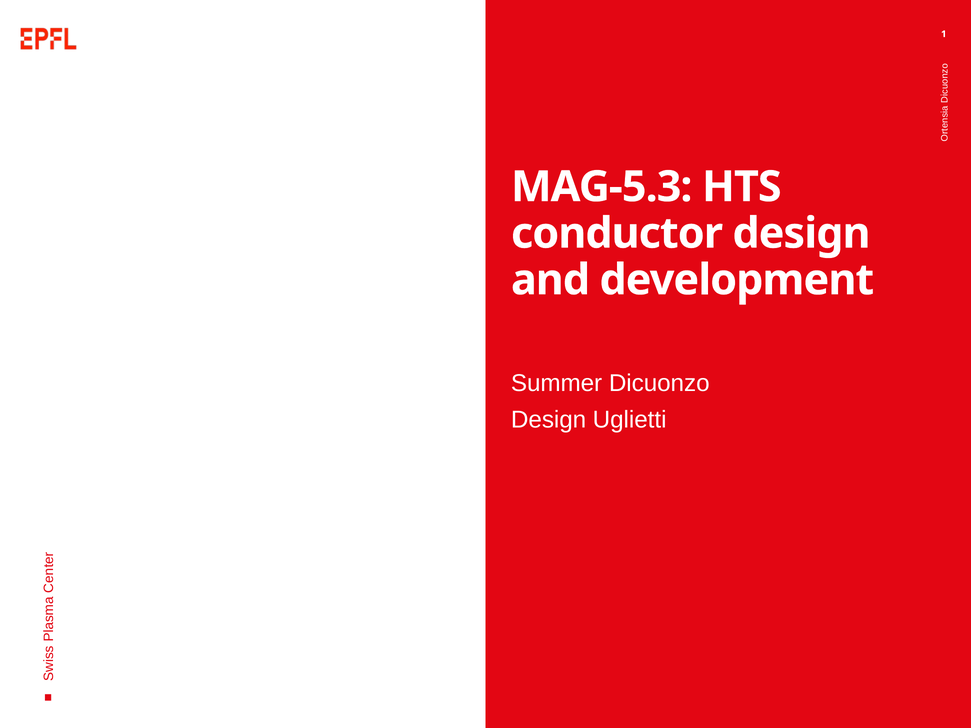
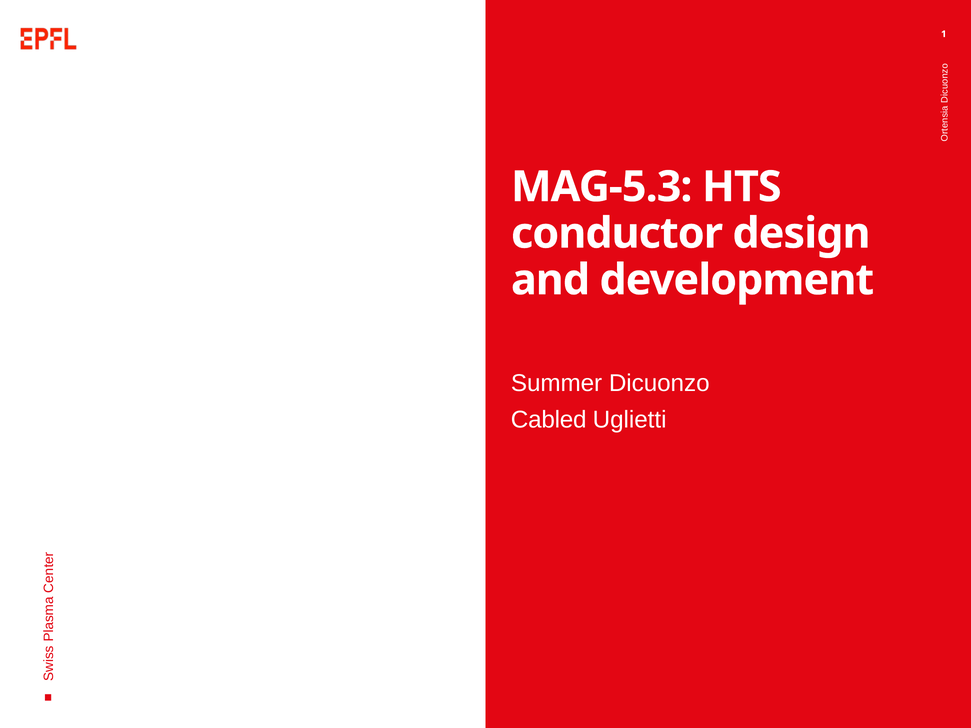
Design at (549, 420): Design -> Cabled
